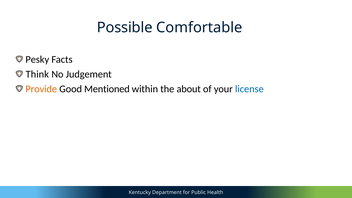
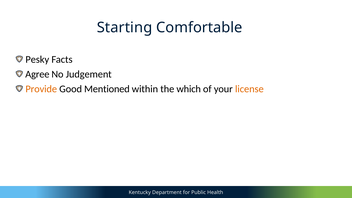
Possible: Possible -> Starting
Think: Think -> Agree
about: about -> which
license colour: blue -> orange
